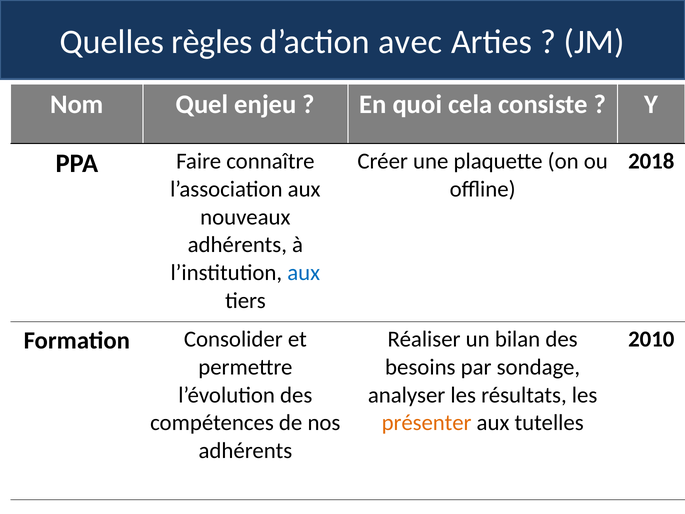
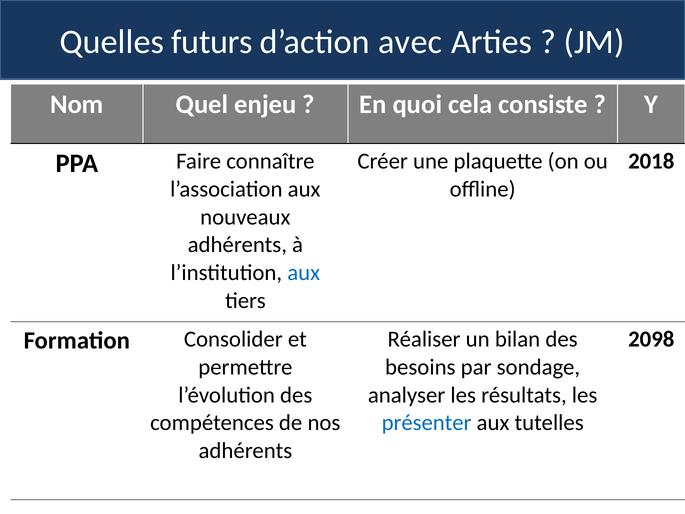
règles: règles -> futurs
2010: 2010 -> 2098
présenter colour: orange -> blue
